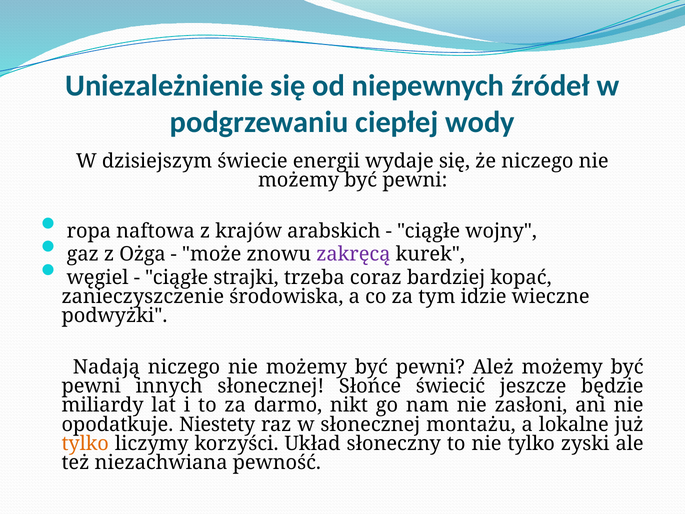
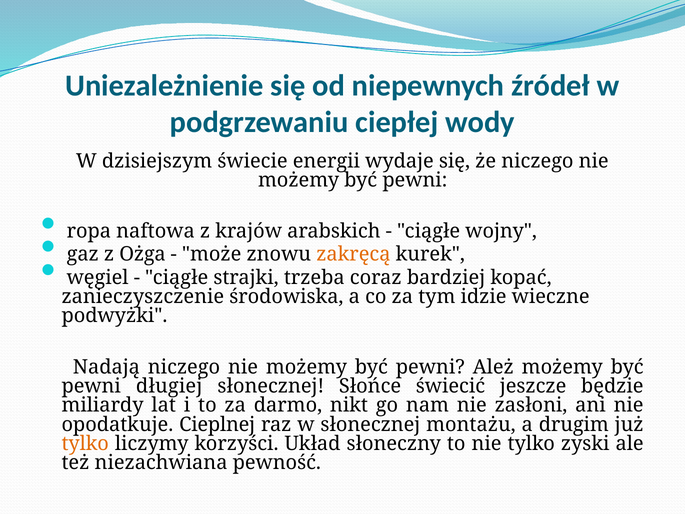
zakręcą colour: purple -> orange
innych: innych -> długiej
Niestety: Niestety -> Cieplnej
lokalne: lokalne -> drugim
